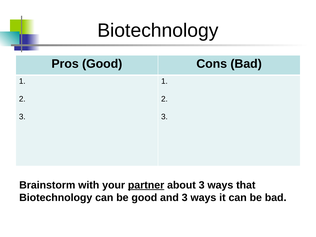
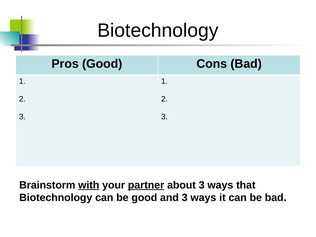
with underline: none -> present
